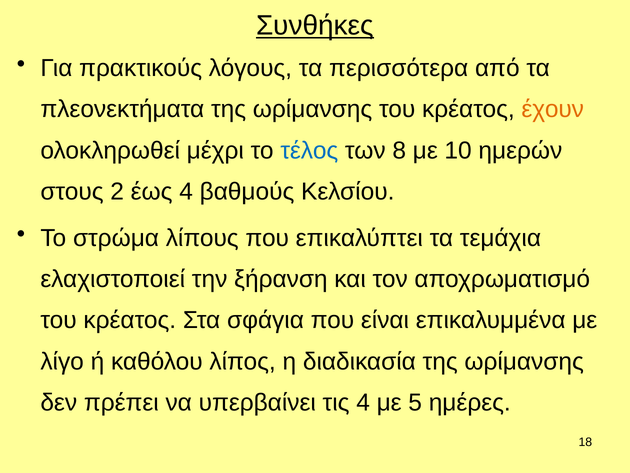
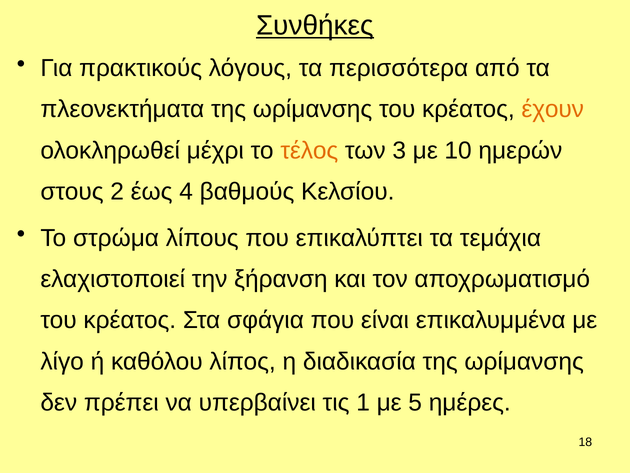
τέλος colour: blue -> orange
8: 8 -> 3
τις 4: 4 -> 1
